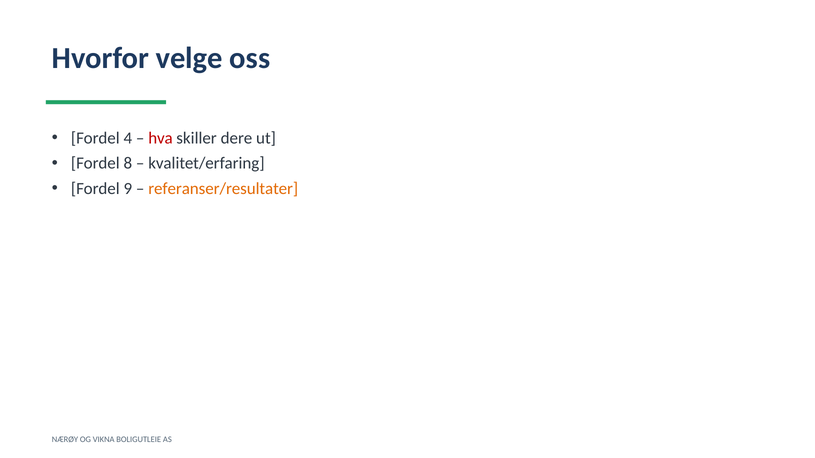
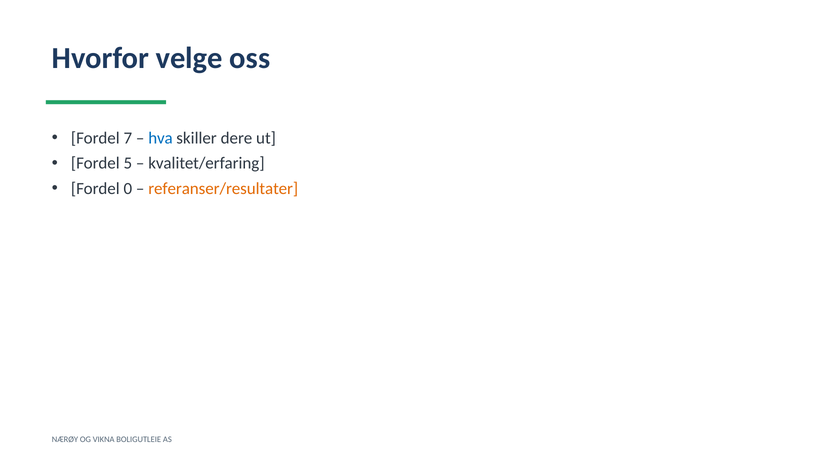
4: 4 -> 7
hva colour: red -> blue
8: 8 -> 5
9: 9 -> 0
